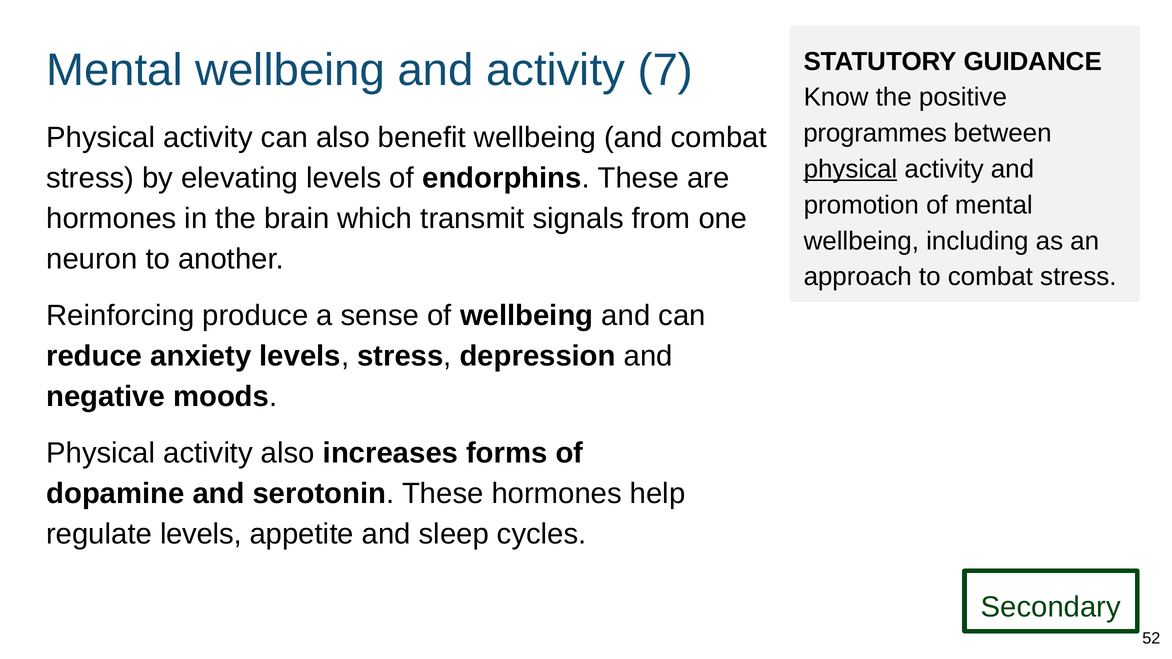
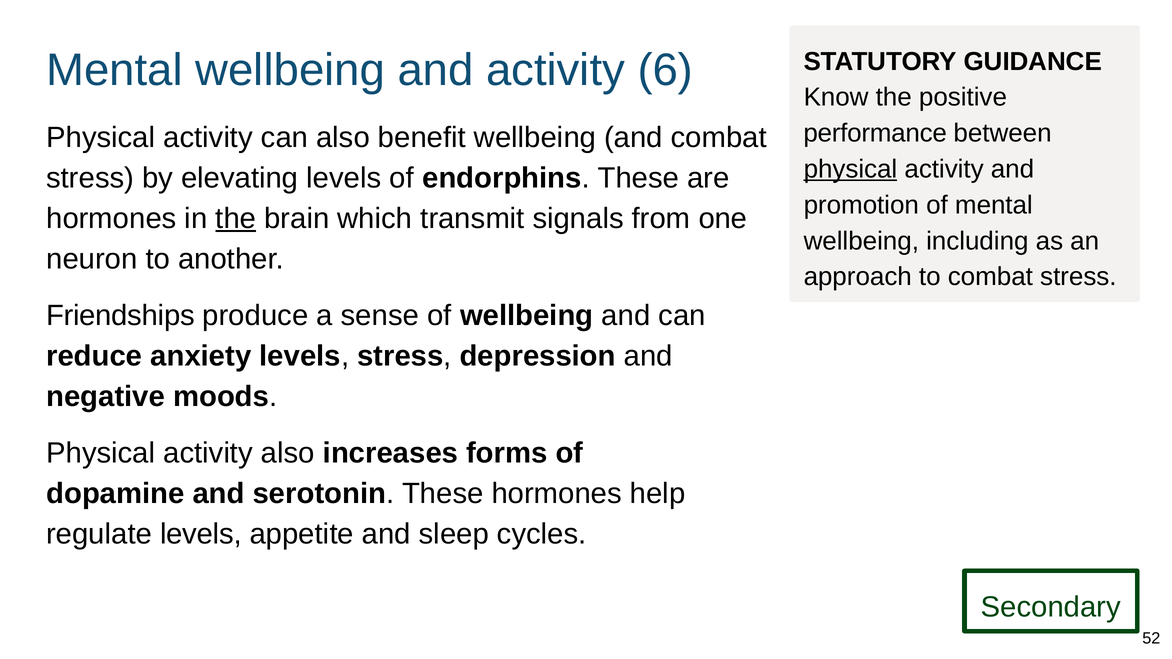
7: 7 -> 6
programmes: programmes -> performance
the at (236, 219) underline: none -> present
Reinforcing: Reinforcing -> Friendships
